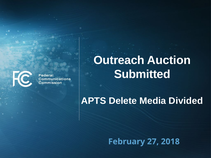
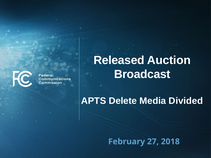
Outreach: Outreach -> Released
Submitted: Submitted -> Broadcast
